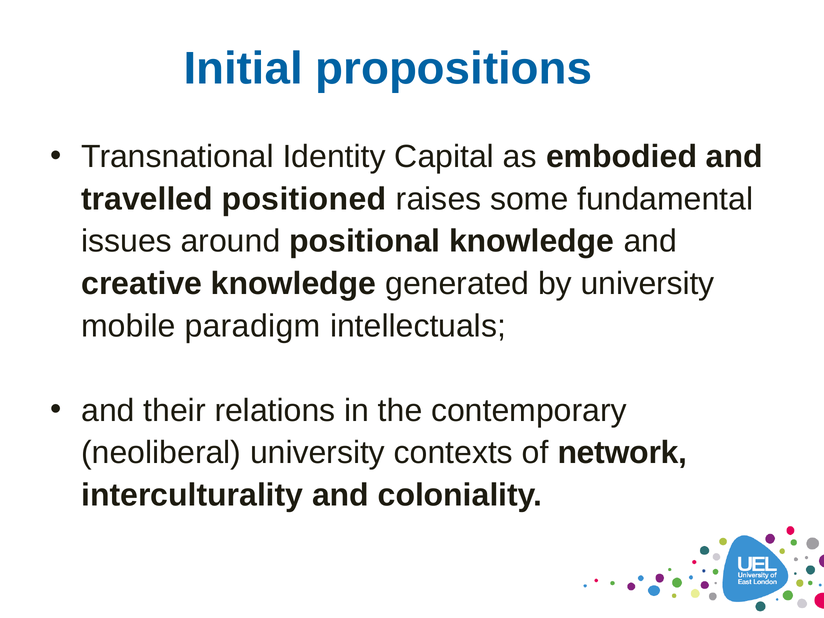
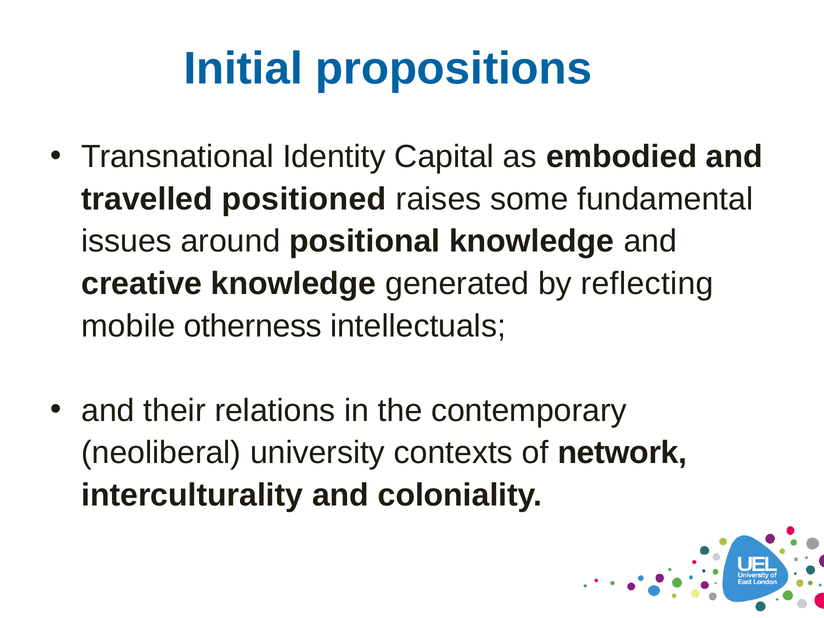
by university: university -> reflecting
paradigm: paradigm -> otherness
